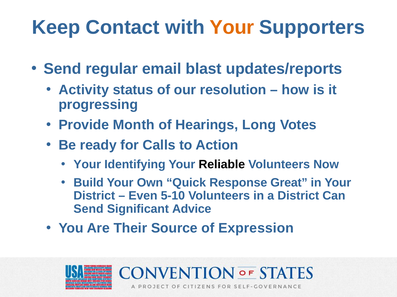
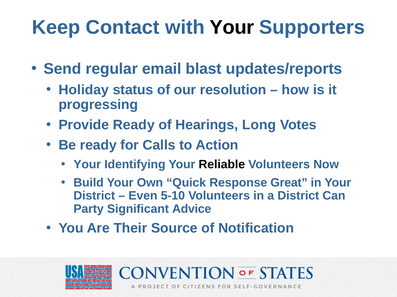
Your at (232, 28) colour: orange -> black
Activity: Activity -> Holiday
Provide Month: Month -> Ready
Send at (88, 209): Send -> Party
Expression: Expression -> Notification
